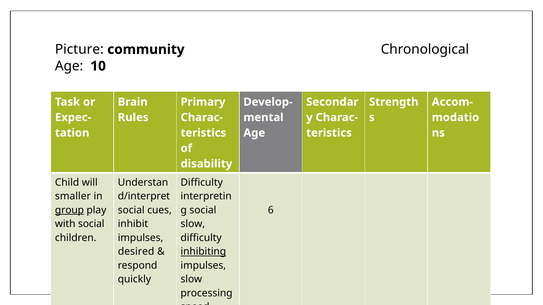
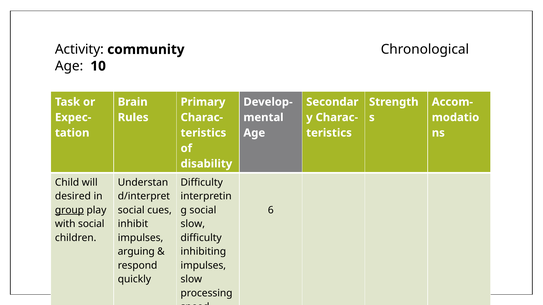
Picture: Picture -> Activity
smaller: smaller -> desired
desired: desired -> arguing
inhibiting underline: present -> none
